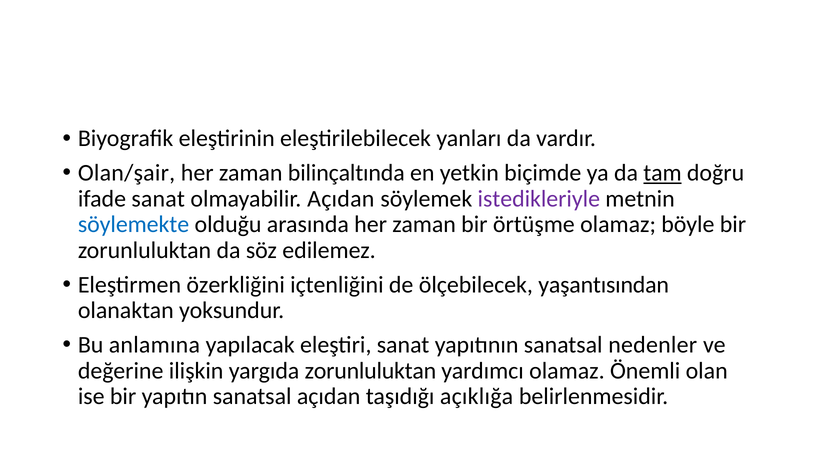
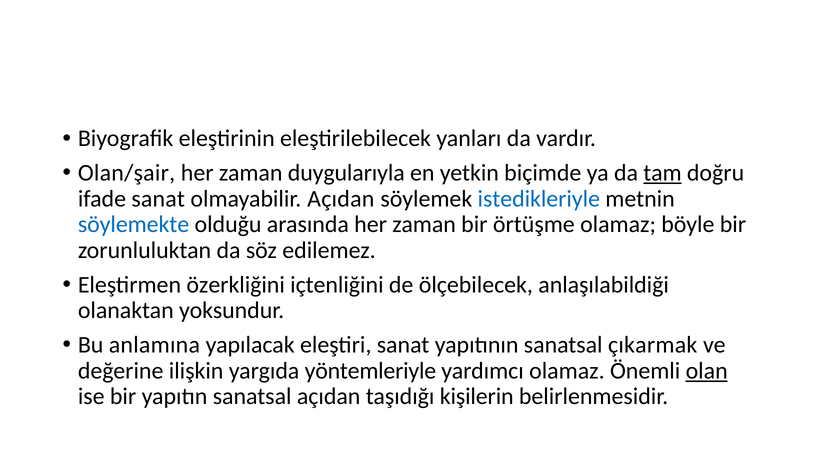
bilinçaltında: bilinçaltında -> duygularıyla
istedikleriyle colour: purple -> blue
yaşantısından: yaşantısından -> anlaşılabildiği
nedenler: nedenler -> çıkarmak
yargıda zorunluluktan: zorunluluktan -> yöntemleriyle
olan underline: none -> present
açıklığa: açıklığa -> kişilerin
